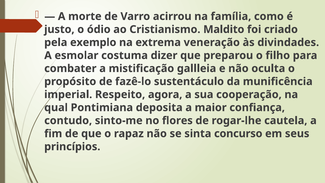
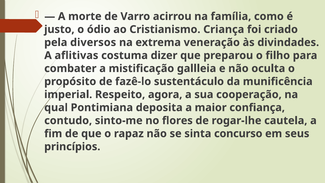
Maldito: Maldito -> Criança
exemplo: exemplo -> diversos
esmolar: esmolar -> aflitivas
